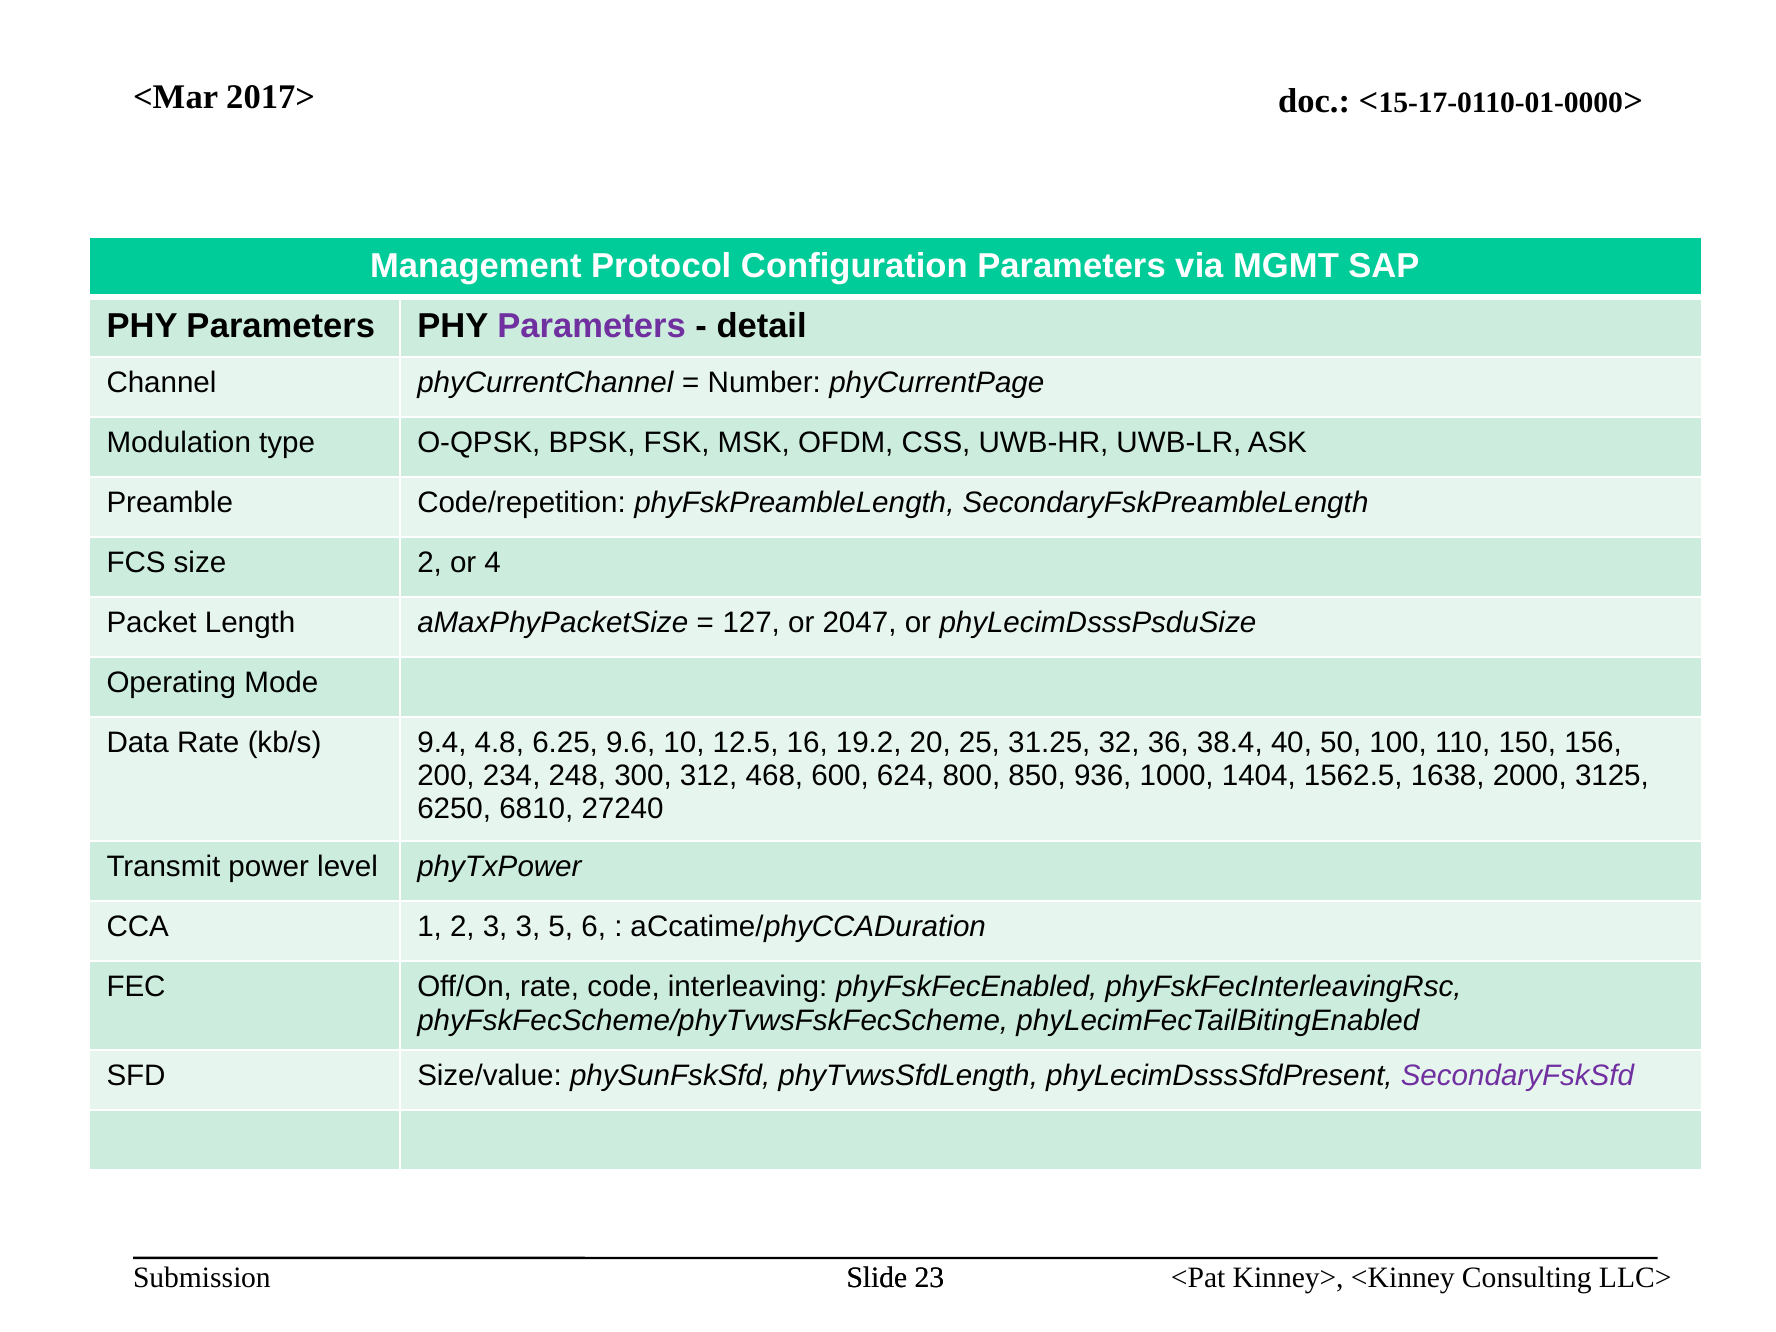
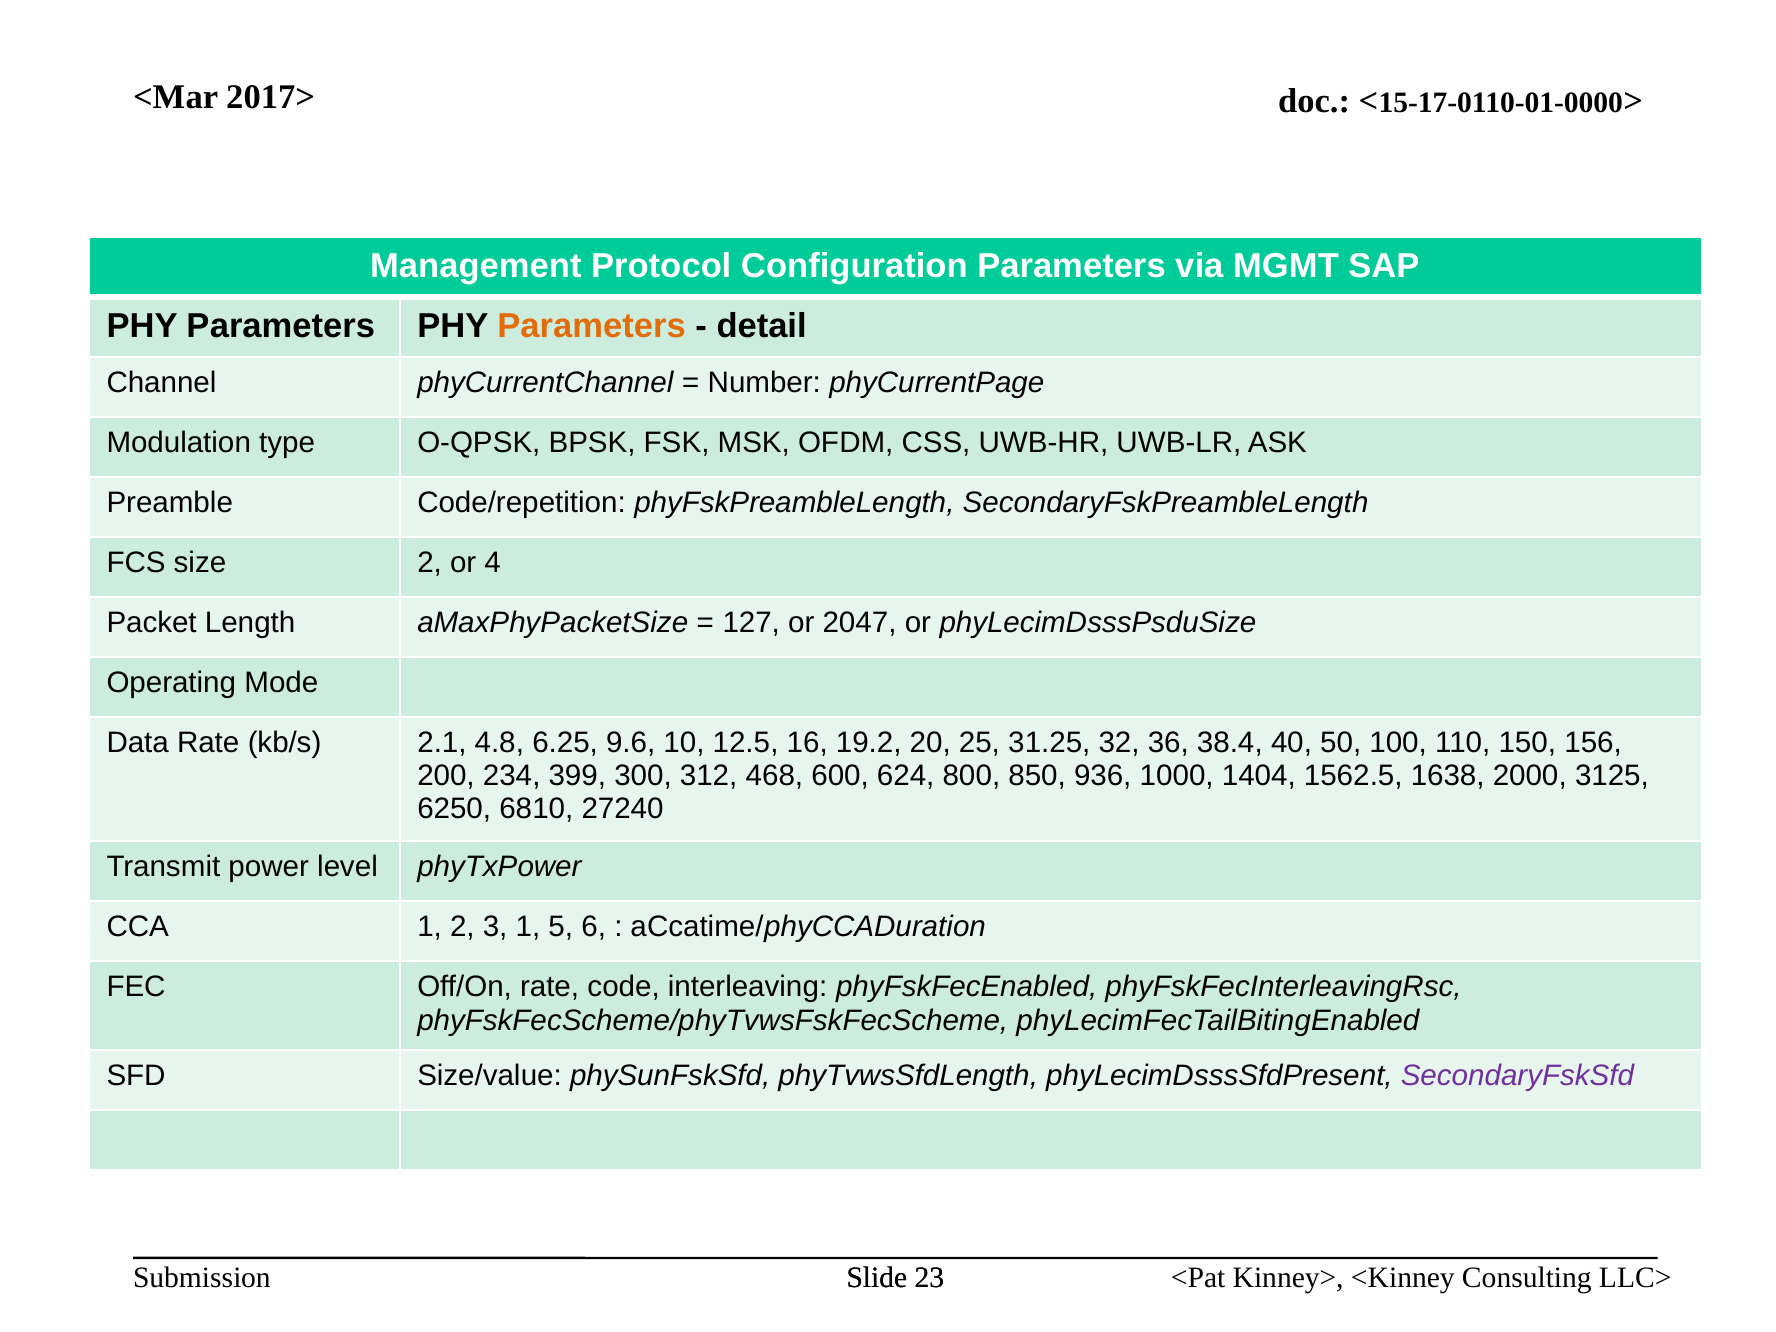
Parameters at (592, 326) colour: purple -> orange
9.4: 9.4 -> 2.1
248: 248 -> 399
3 3: 3 -> 1
